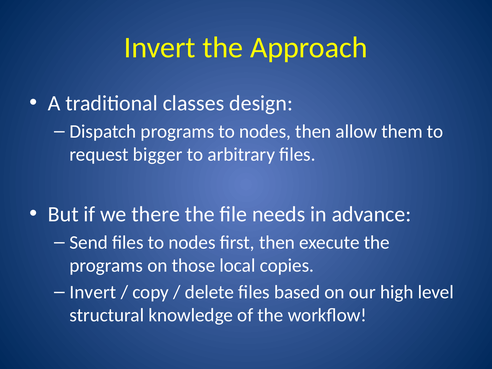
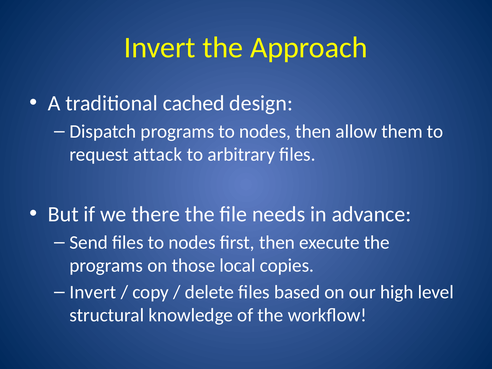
classes: classes -> cached
bigger: bigger -> attack
